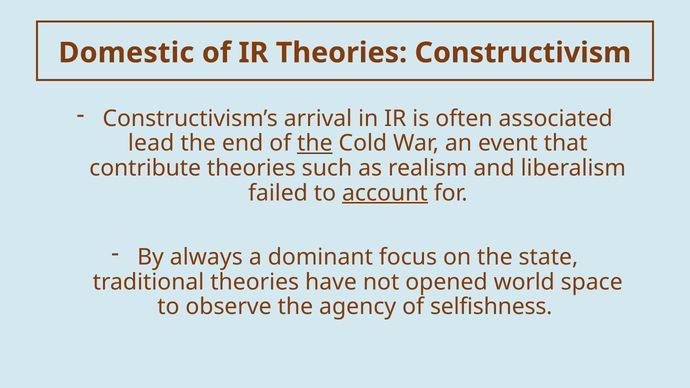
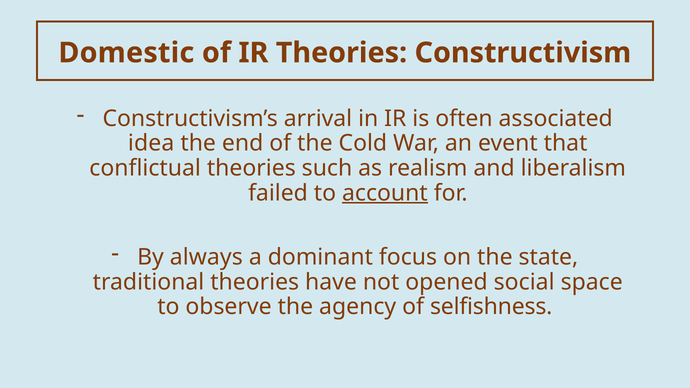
lead: lead -> idea
the at (315, 143) underline: present -> none
contribute: contribute -> conflictual
world: world -> social
